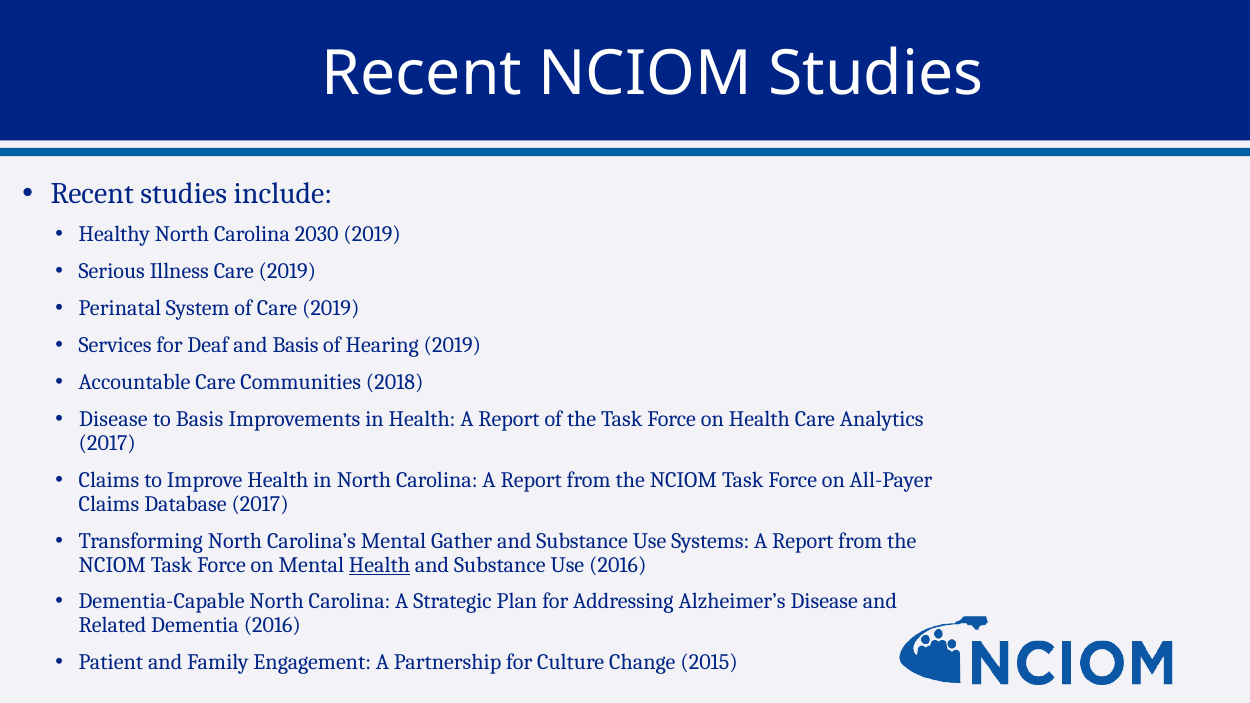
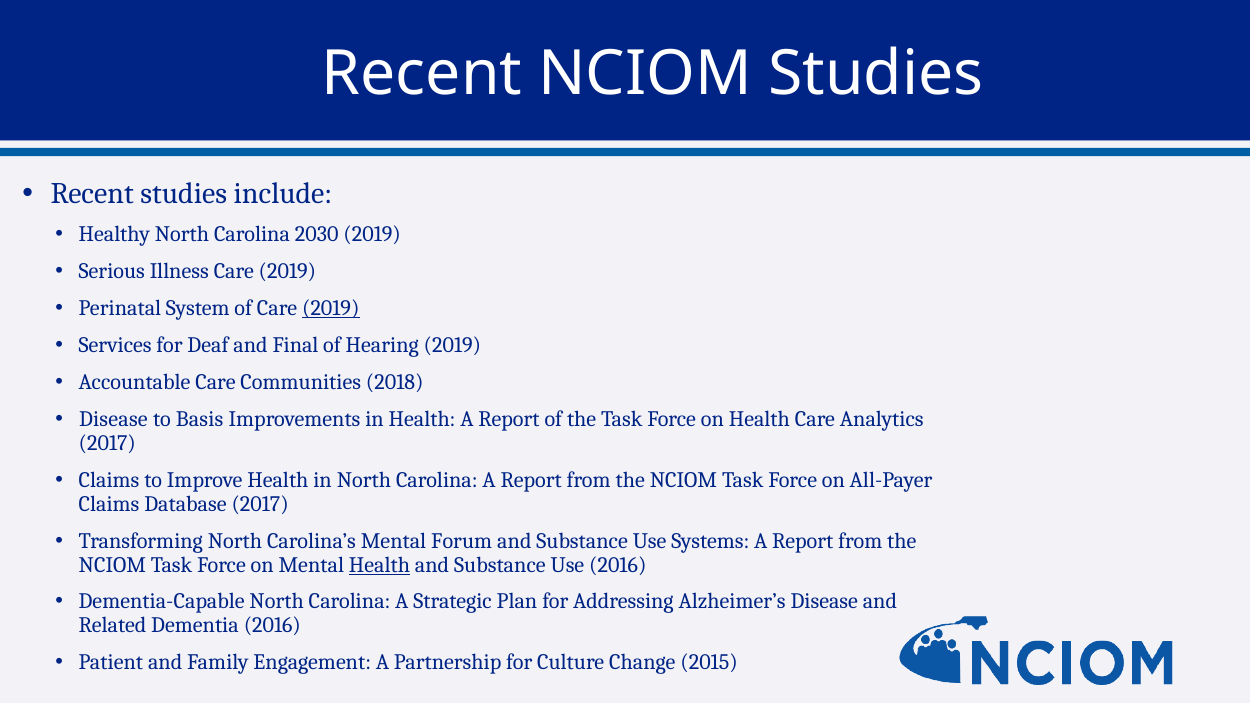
2019 at (331, 308) underline: none -> present
and Basis: Basis -> Final
Gather: Gather -> Forum
